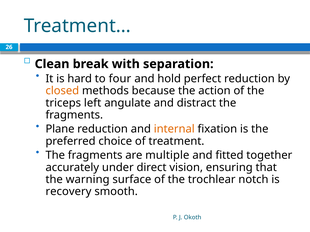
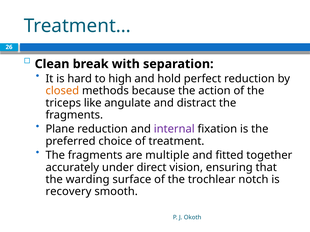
four: four -> high
left: left -> like
internal colour: orange -> purple
warning: warning -> warding
